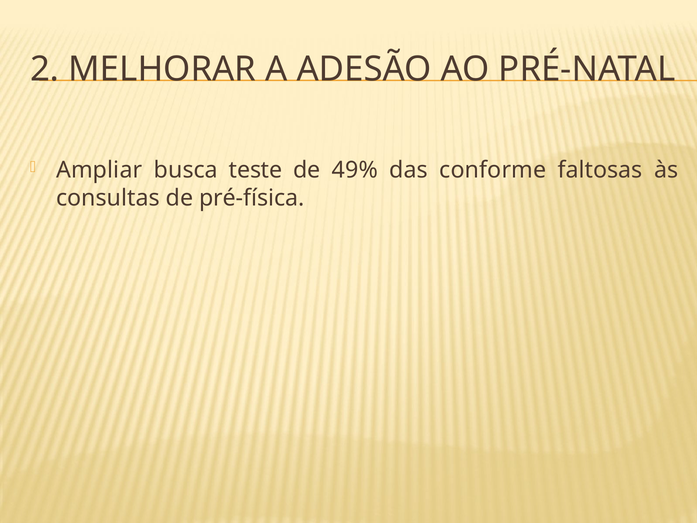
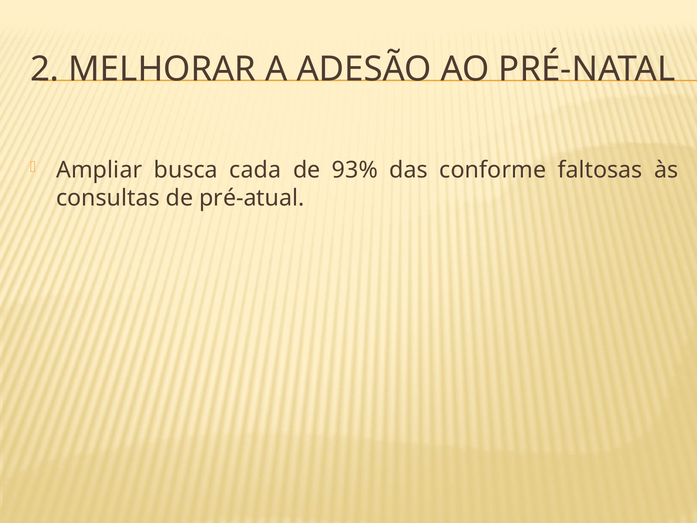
teste: teste -> cada
49%: 49% -> 93%
pré-física: pré-física -> pré-atual
